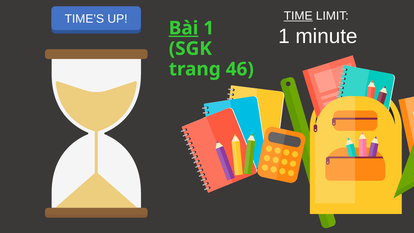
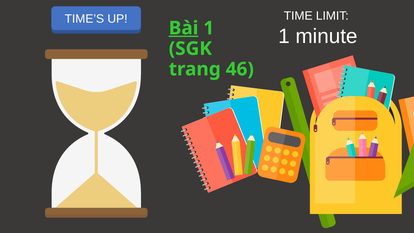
TIME underline: present -> none
